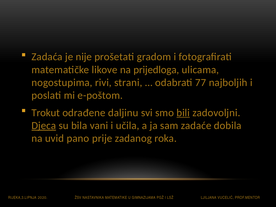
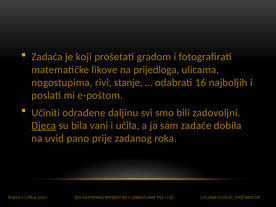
nije: nije -> koji
strani: strani -> stanje
77: 77 -> 16
Trokut: Trokut -> Učiniti
bili underline: present -> none
